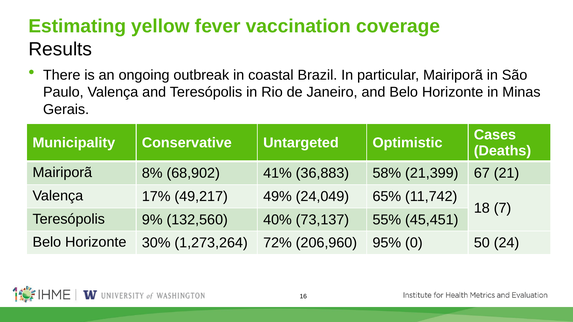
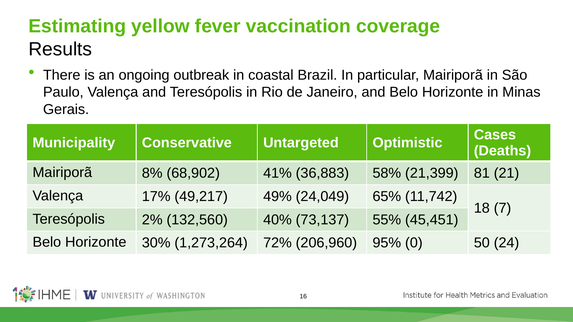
67: 67 -> 81
9%: 9% -> 2%
